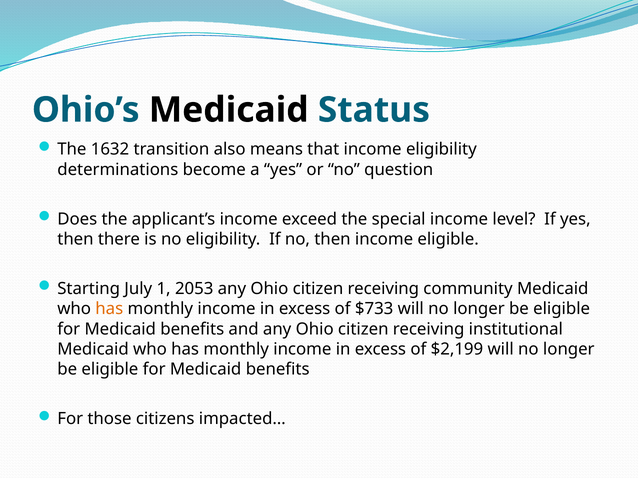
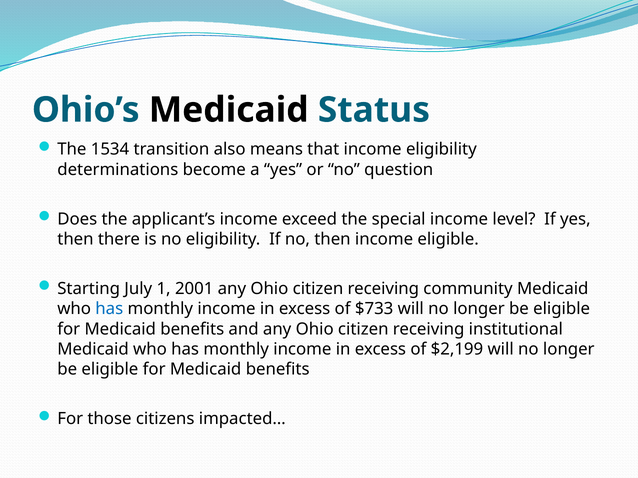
1632: 1632 -> 1534
2053: 2053 -> 2001
has at (109, 309) colour: orange -> blue
